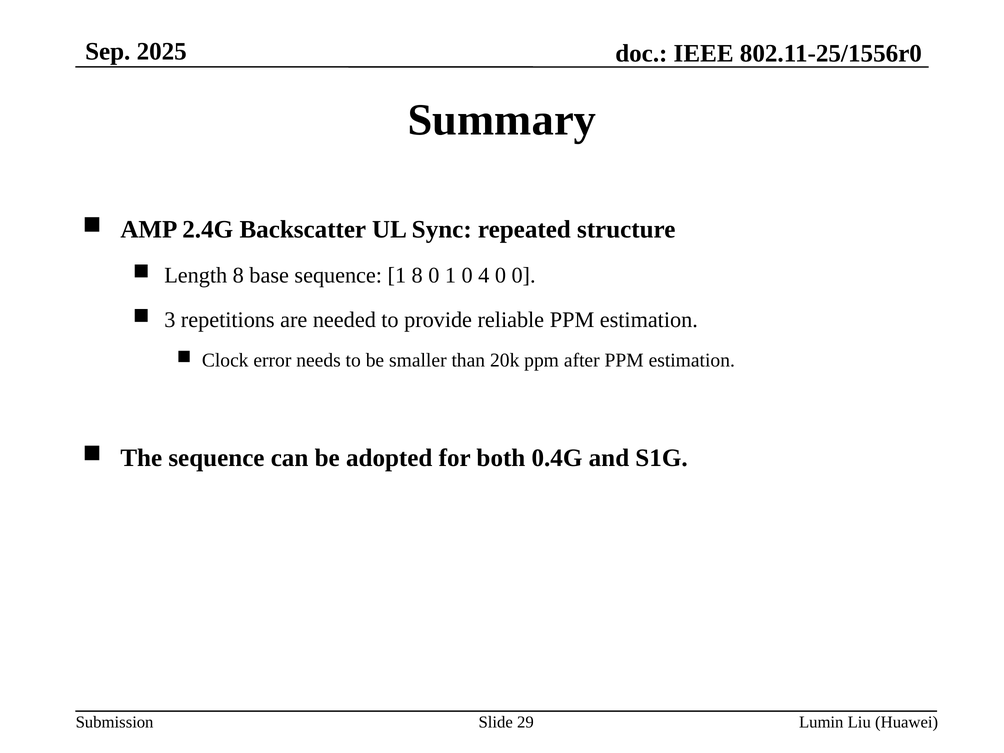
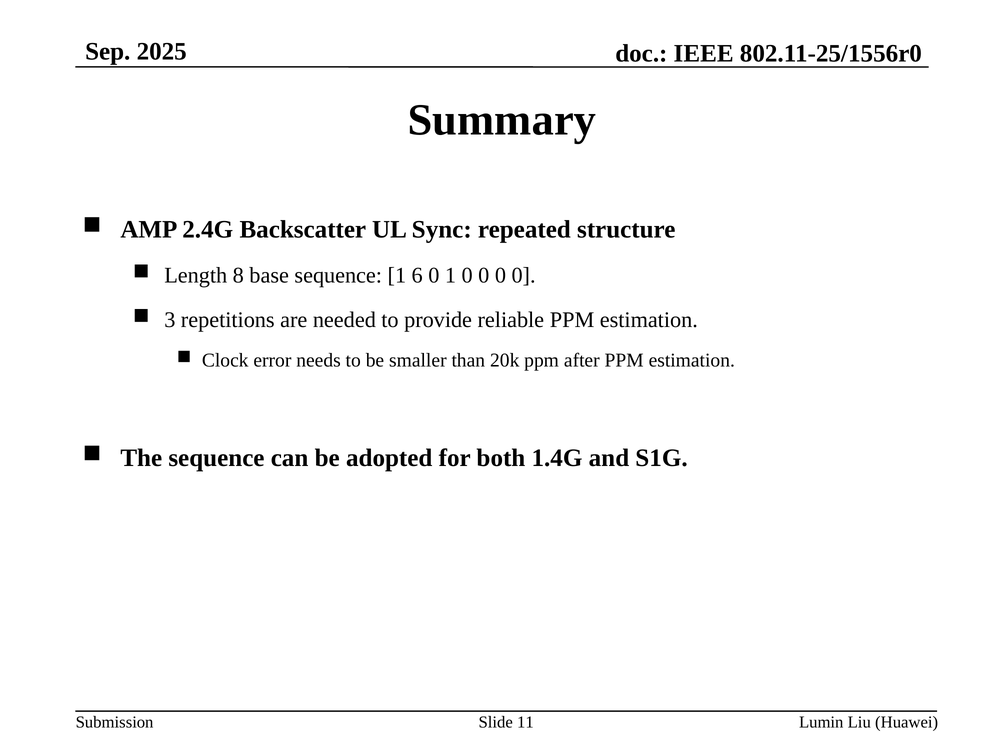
1 8: 8 -> 6
1 0 4: 4 -> 0
0.4G: 0.4G -> 1.4G
29: 29 -> 11
